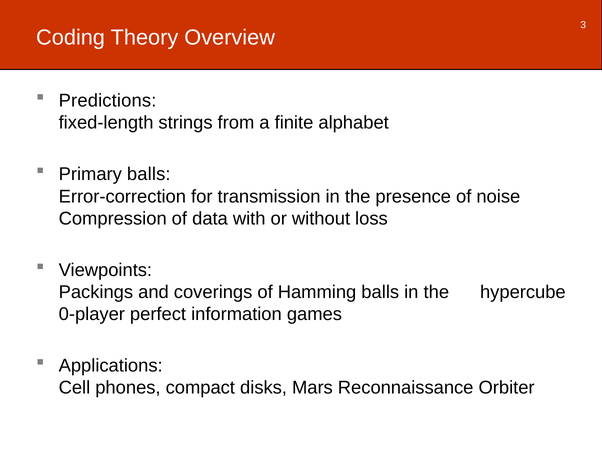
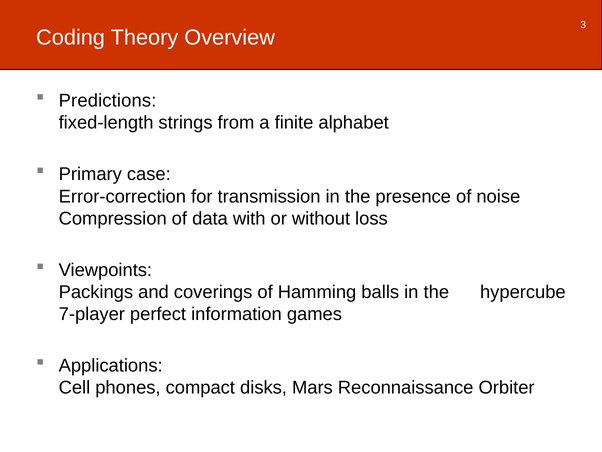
Primary balls: balls -> case
0-player: 0-player -> 7-player
